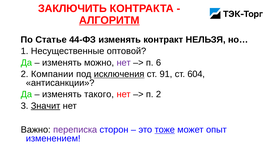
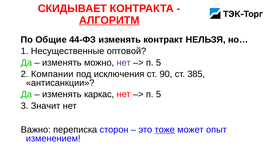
ЗАКЛЮЧИТЬ: ЗАКЛЮЧИТЬ -> СКИДЫВАЕТ
Статье: Статье -> Общие
6 at (159, 62): 6 -> 5
исключения underline: present -> none
91: 91 -> 90
604: 604 -> 385
такого: такого -> каркас
2 at (159, 94): 2 -> 5
Значит underline: present -> none
переписка colour: purple -> black
